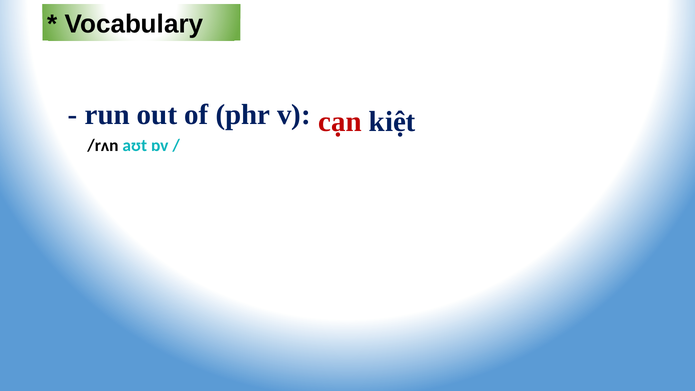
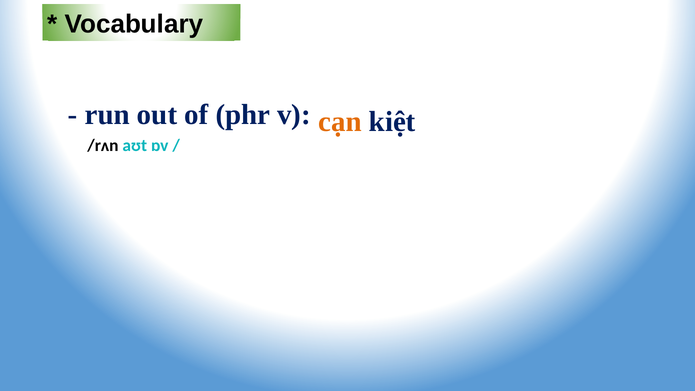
cạn colour: red -> orange
